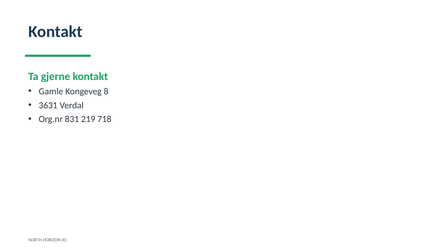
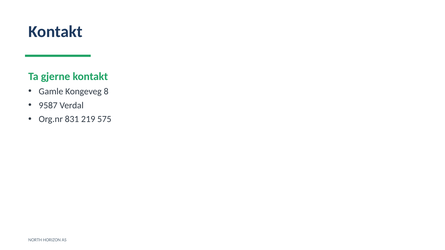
3631: 3631 -> 9587
718: 718 -> 575
